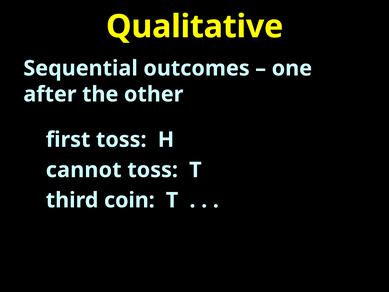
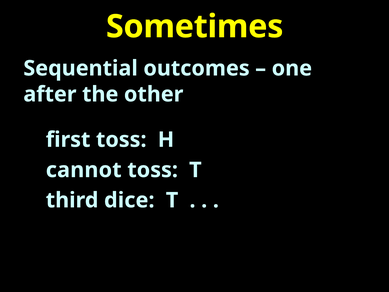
Qualitative: Qualitative -> Sometimes
coin: coin -> dice
